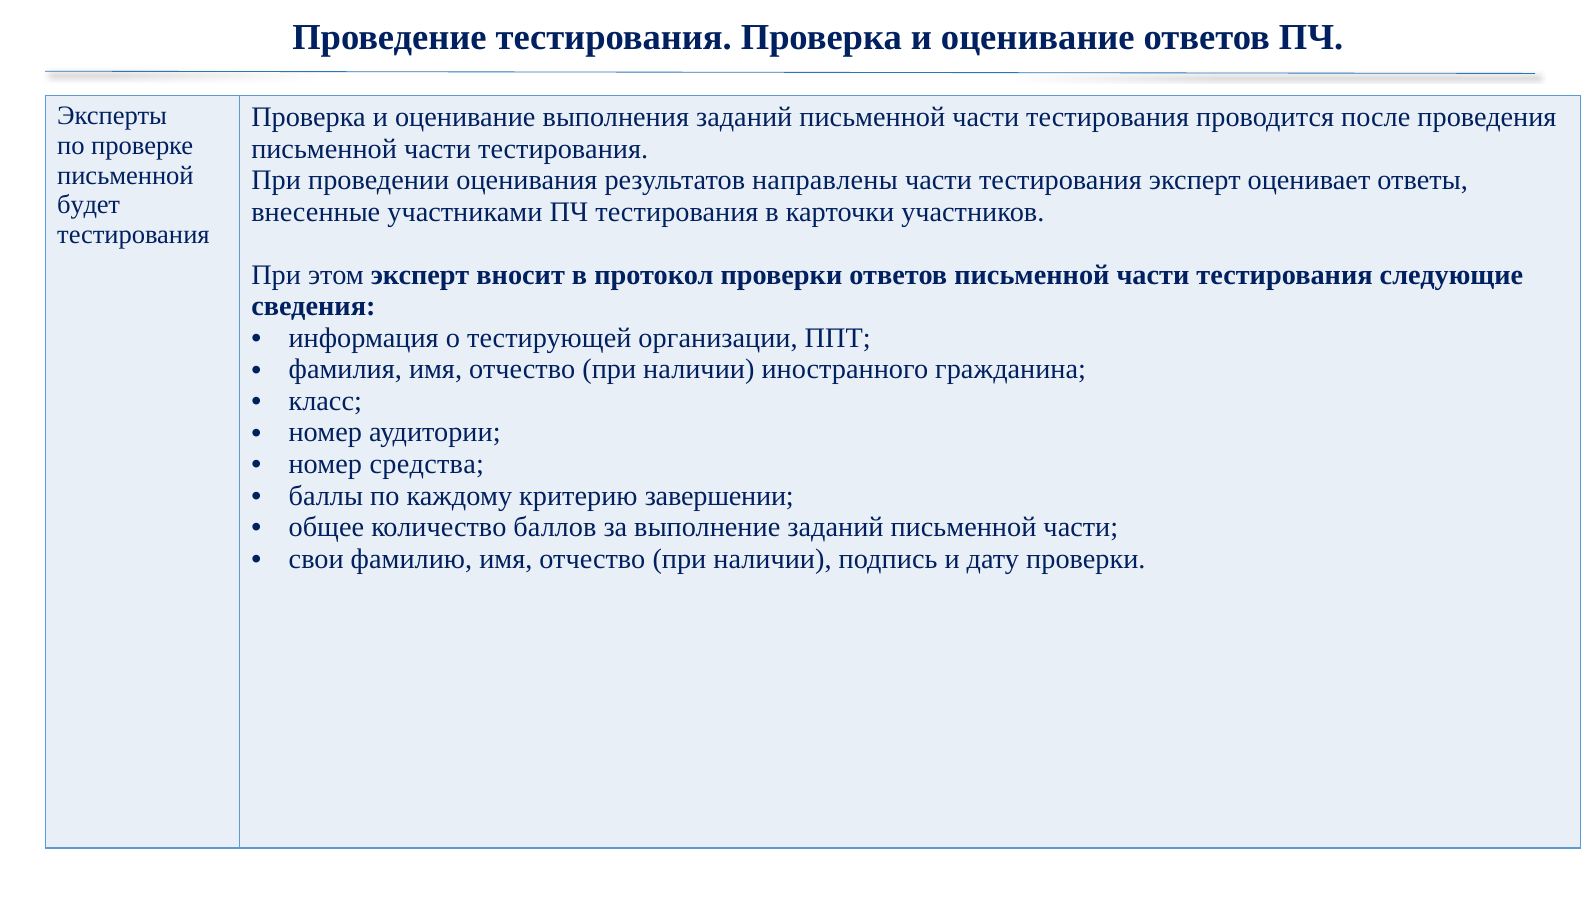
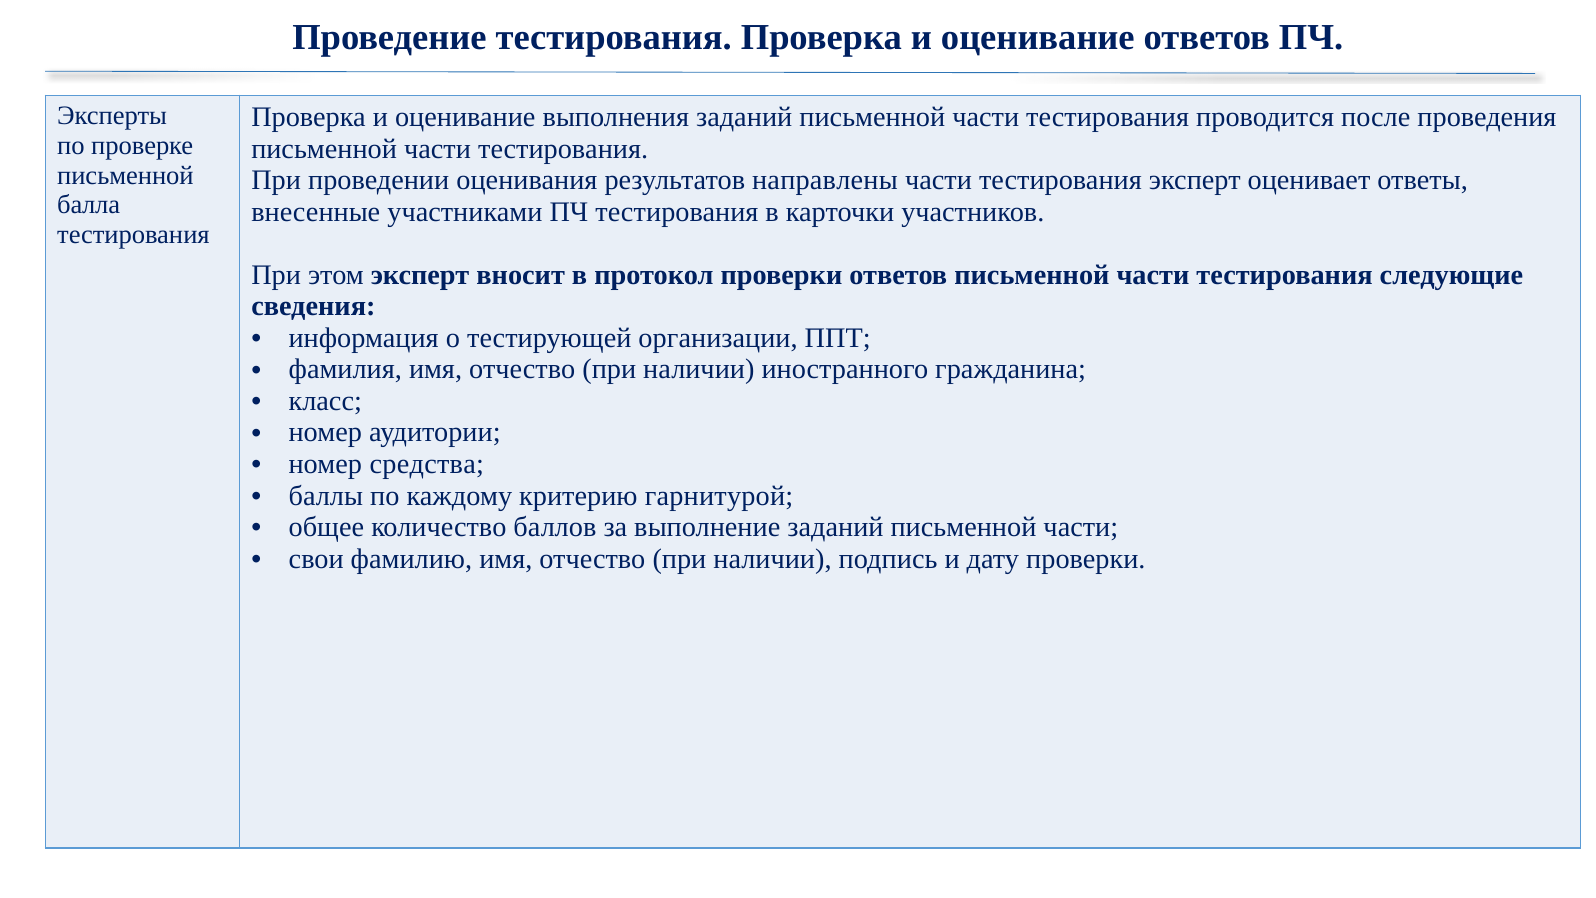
будет: будет -> балла
завершении: завершении -> гарнитурой
